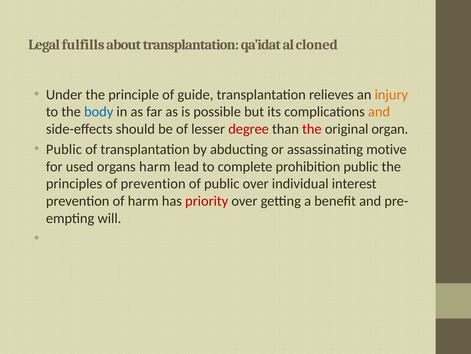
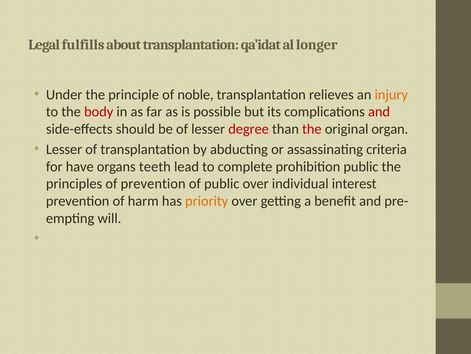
cloned: cloned -> longer
guide: guide -> noble
body colour: blue -> red
and at (379, 112) colour: orange -> red
Public at (64, 149): Public -> Lesser
motive: motive -> criteria
used: used -> have
organs harm: harm -> teeth
priority colour: red -> orange
